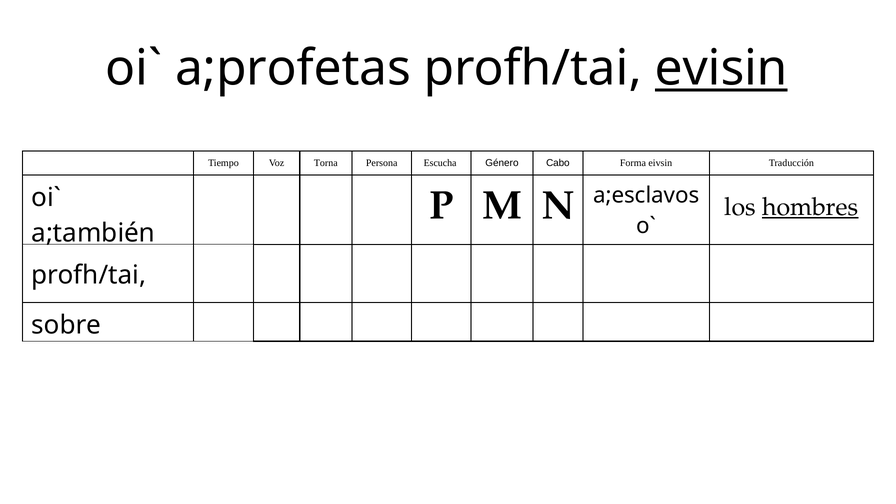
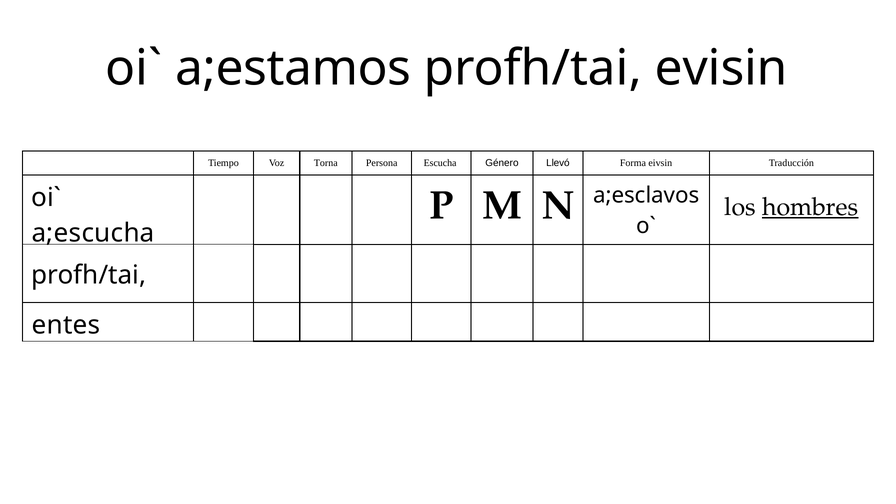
a;profetas: a;profetas -> a;estamos
evisin underline: present -> none
Cabo: Cabo -> Llevó
a;también: a;también -> a;escucha
sobre: sobre -> entes
